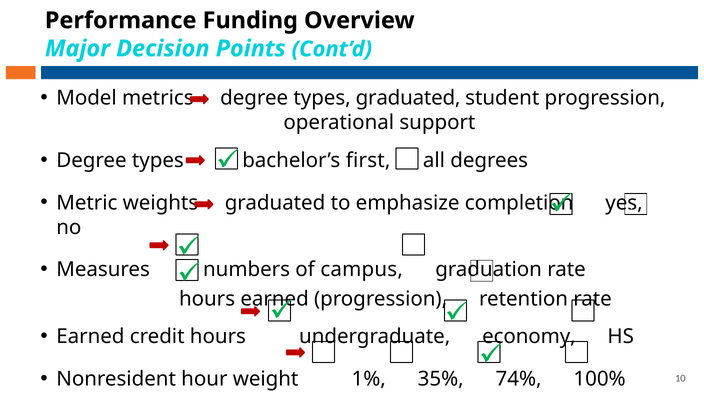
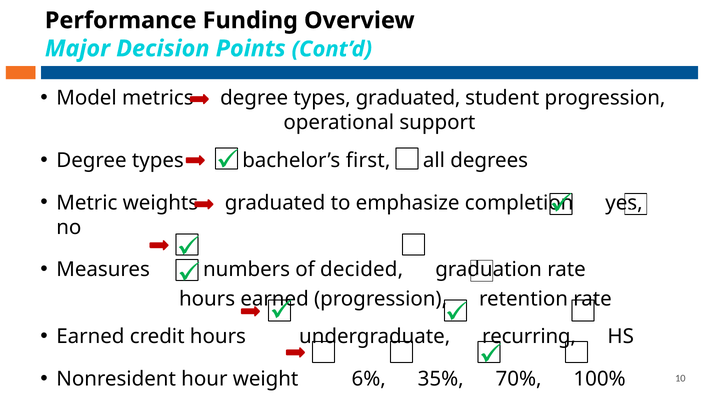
campus: campus -> decided
economy: economy -> recurring
1%: 1% -> 6%
74%: 74% -> 70%
